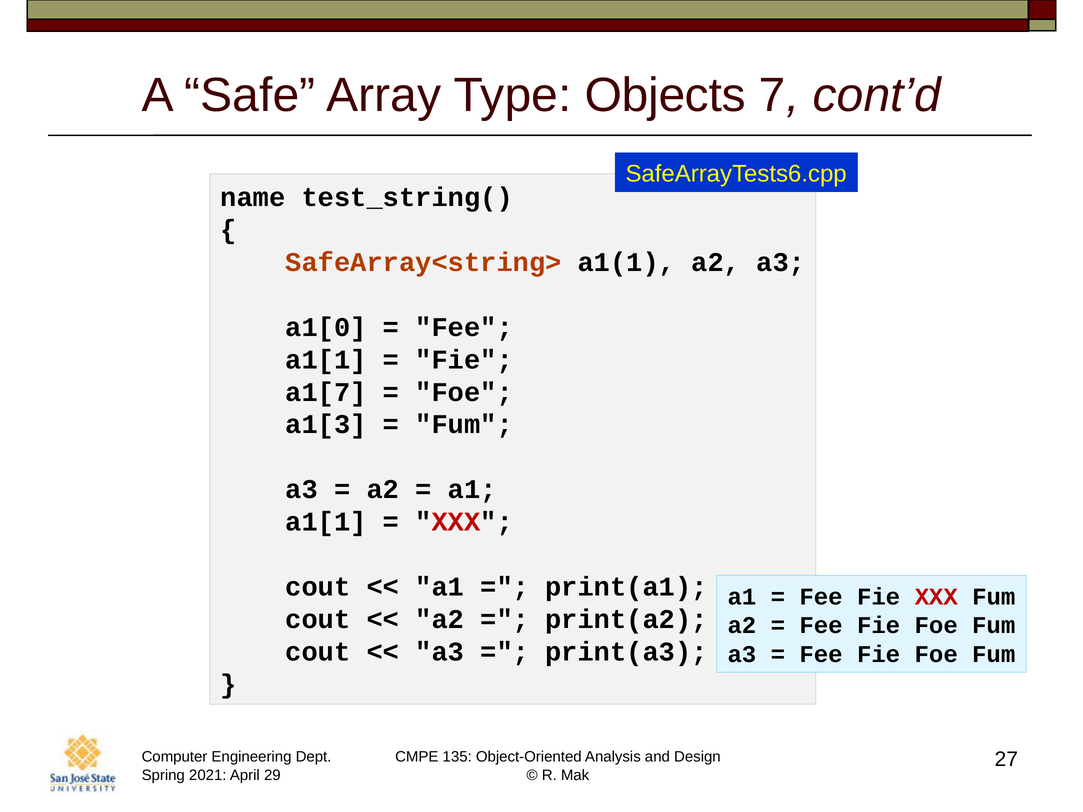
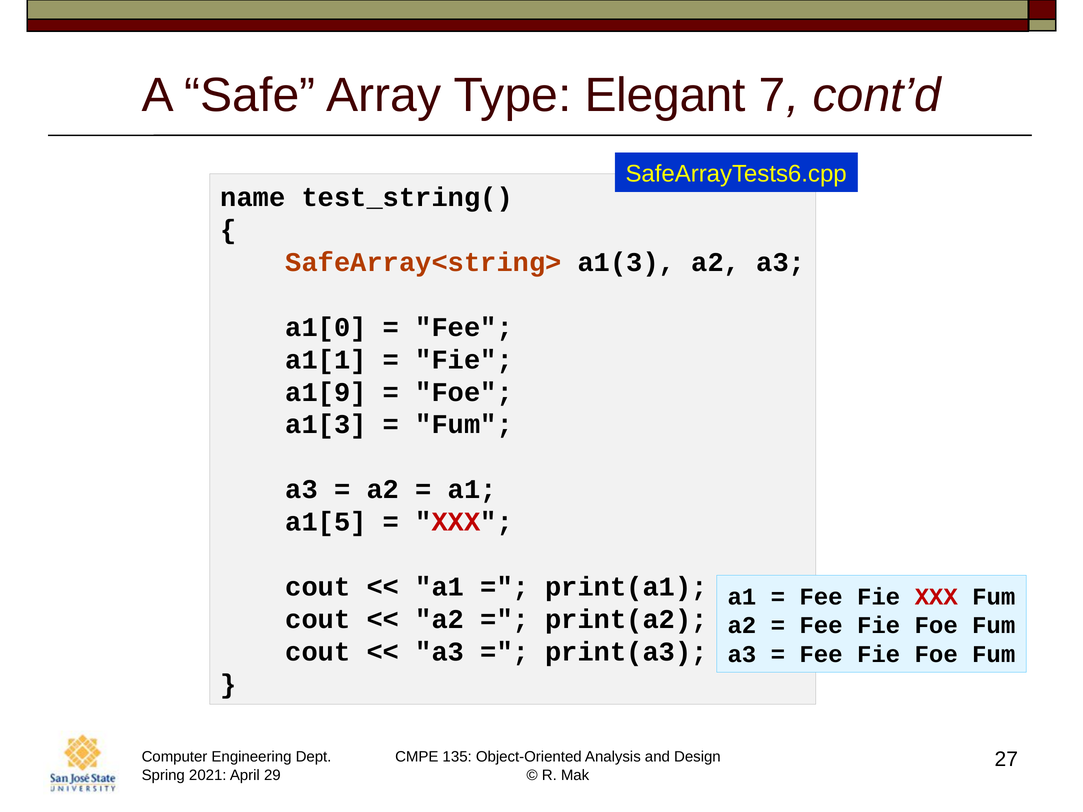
Objects: Objects -> Elegant
a1(1: a1(1 -> a1(3
a1[7: a1[7 -> a1[9
a1[1 at (326, 522): a1[1 -> a1[5
